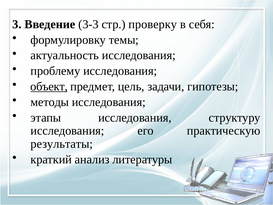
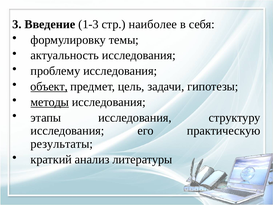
3-3: 3-3 -> 1-3
проверку: проверку -> наиболее
методы underline: none -> present
